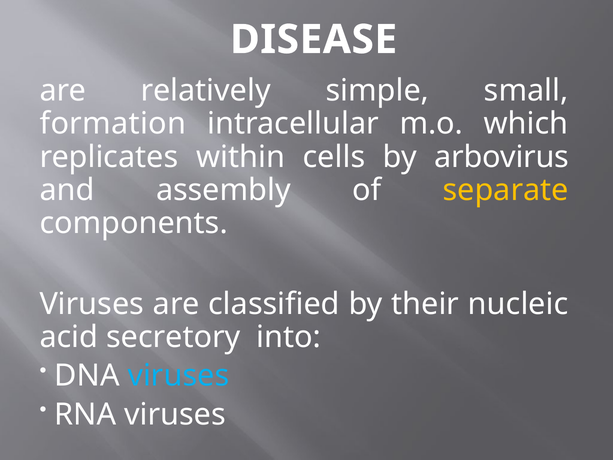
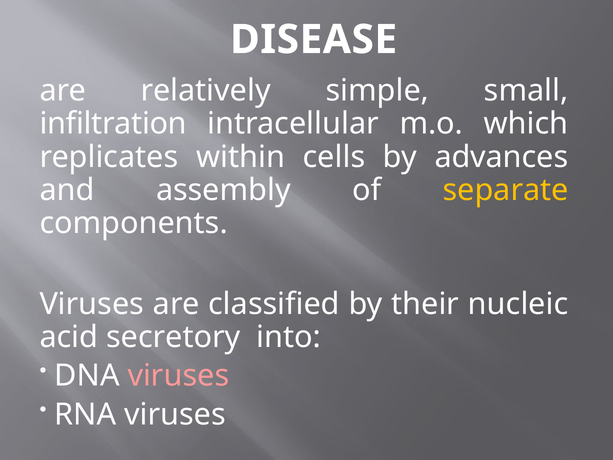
formation: formation -> infiltration
arbovirus: arbovirus -> advances
viruses at (178, 376) colour: light blue -> pink
